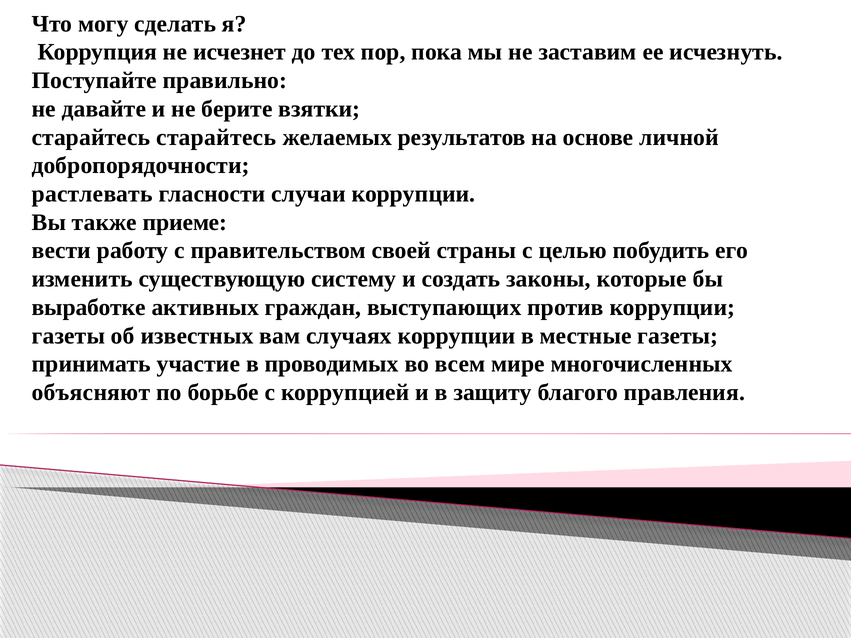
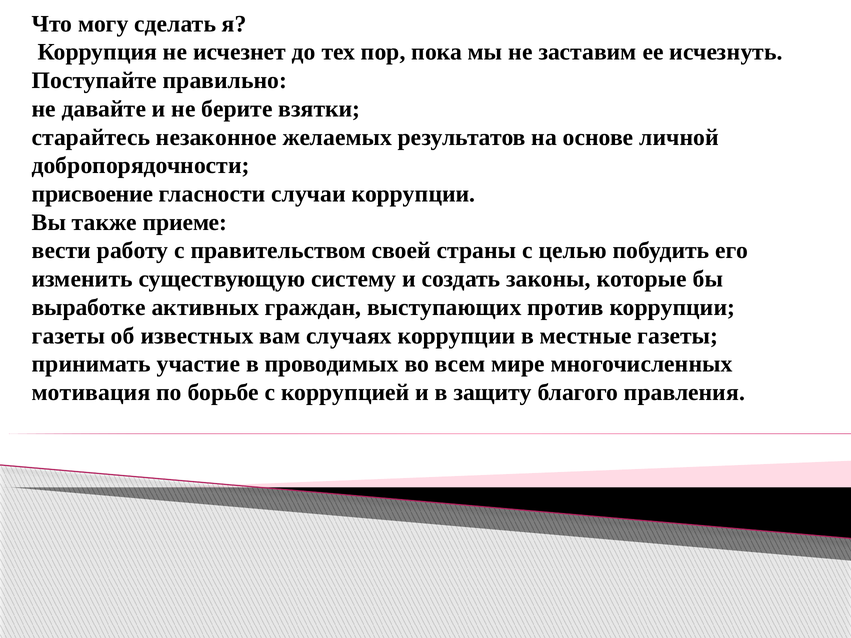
старайтесь старайтесь: старайтесь -> незаконное
растлевать: растлевать -> присвоение
объясняют: объясняют -> мотивация
